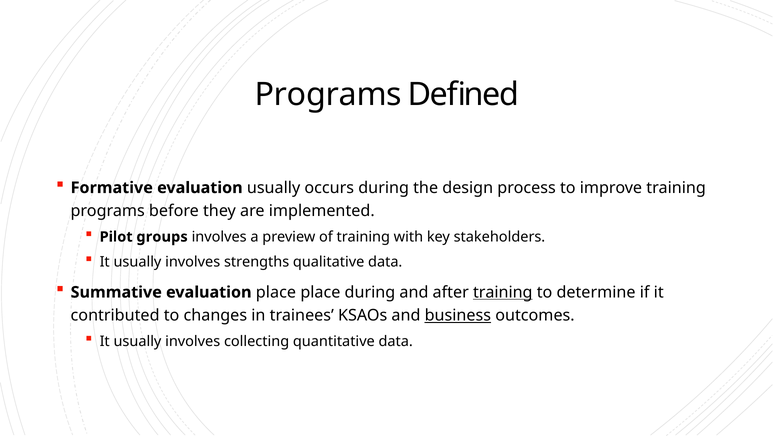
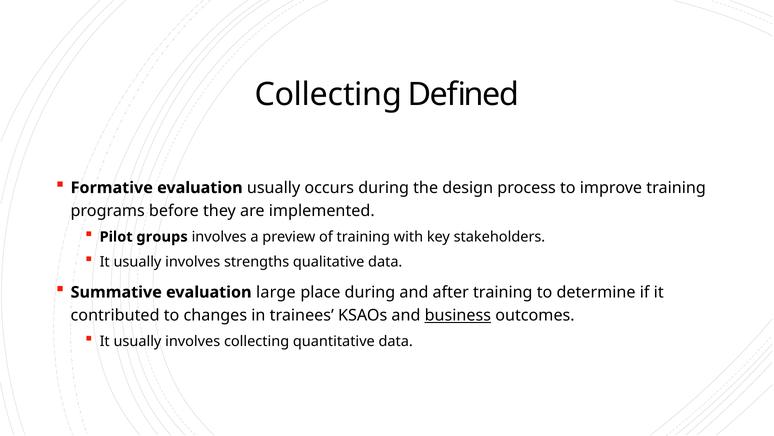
Programs at (328, 94): Programs -> Collecting
evaluation place: place -> large
training at (503, 292) underline: present -> none
